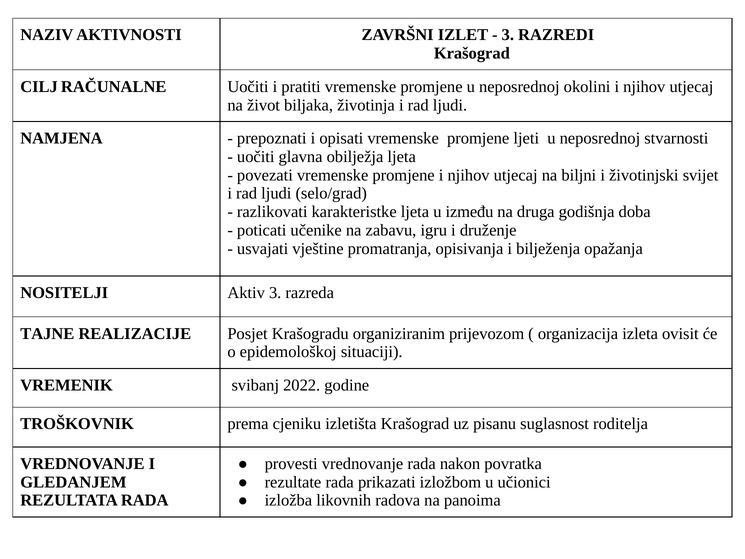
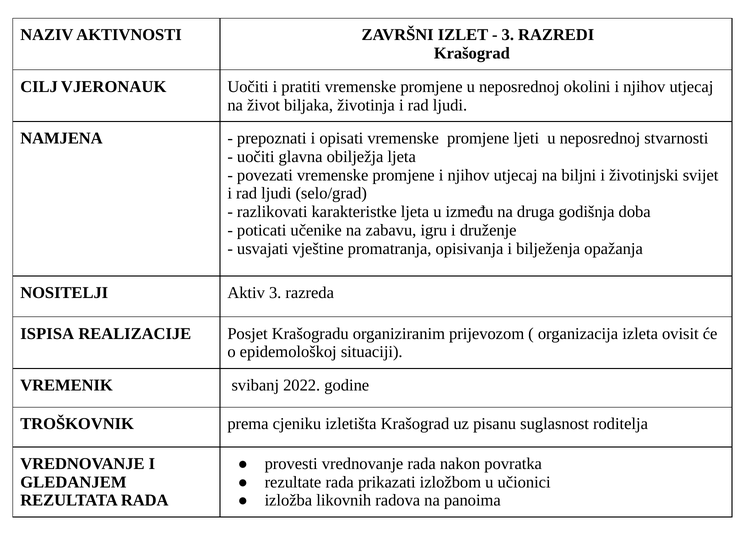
RAČUNALNE: RAČUNALNE -> VJERONAUK
TAJNE: TAJNE -> ISPISA
